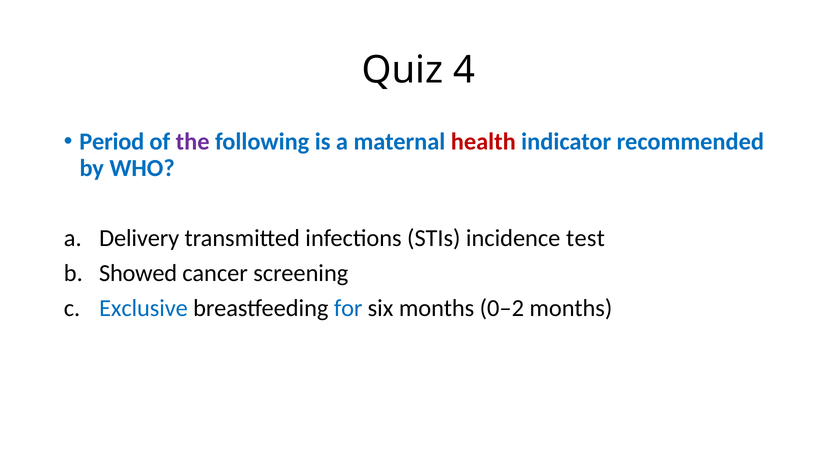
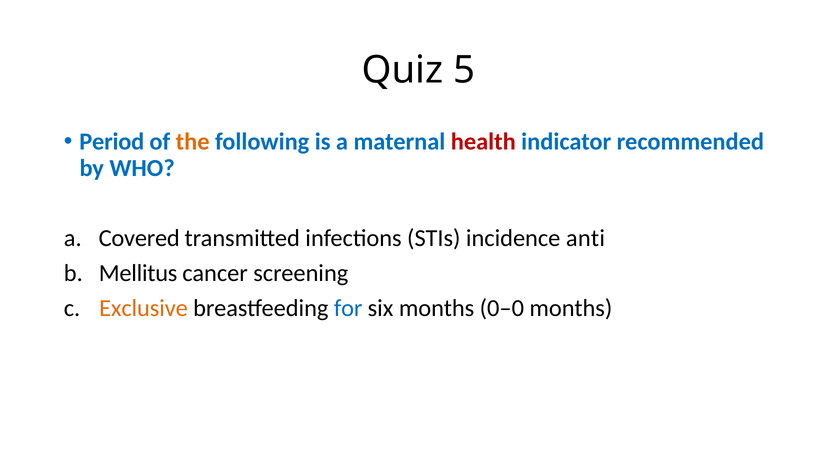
4: 4 -> 5
the colour: purple -> orange
Delivery: Delivery -> Covered
test: test -> anti
Showed: Showed -> Mellitus
Exclusive colour: blue -> orange
0–2: 0–2 -> 0–0
